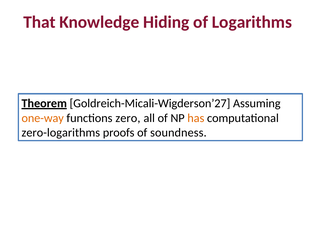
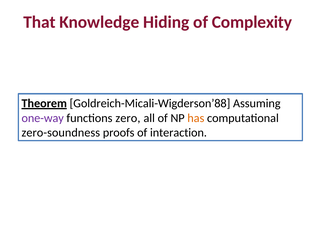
Logarithms: Logarithms -> Complexity
Goldreich-Micali-Wigderson’27: Goldreich-Micali-Wigderson’27 -> Goldreich-Micali-Wigderson’88
one-way colour: orange -> purple
zero-logarithms: zero-logarithms -> zero-soundness
soundness: soundness -> interaction
